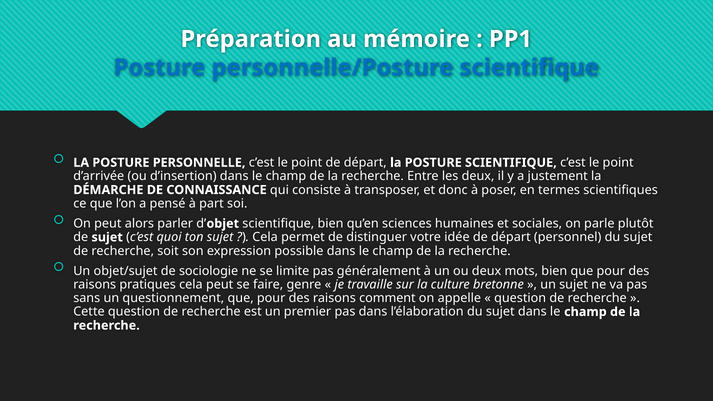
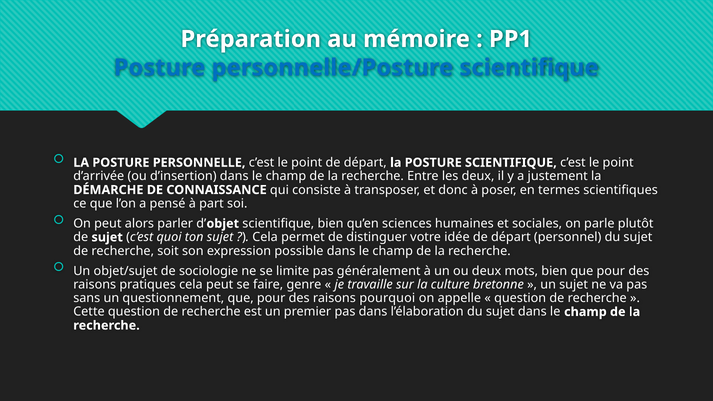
comment: comment -> pourquoi
